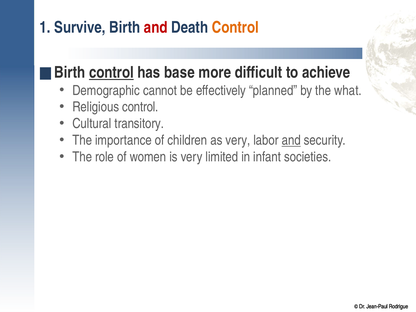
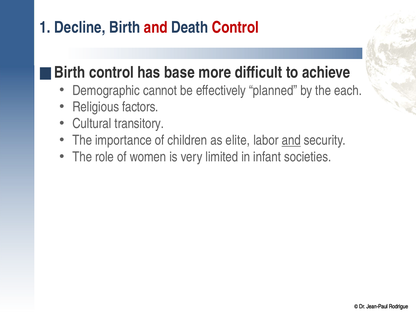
Survive: Survive -> Decline
Control at (235, 27) colour: orange -> red
control at (111, 73) underline: present -> none
what: what -> each
Religious control: control -> factors
as very: very -> elite
